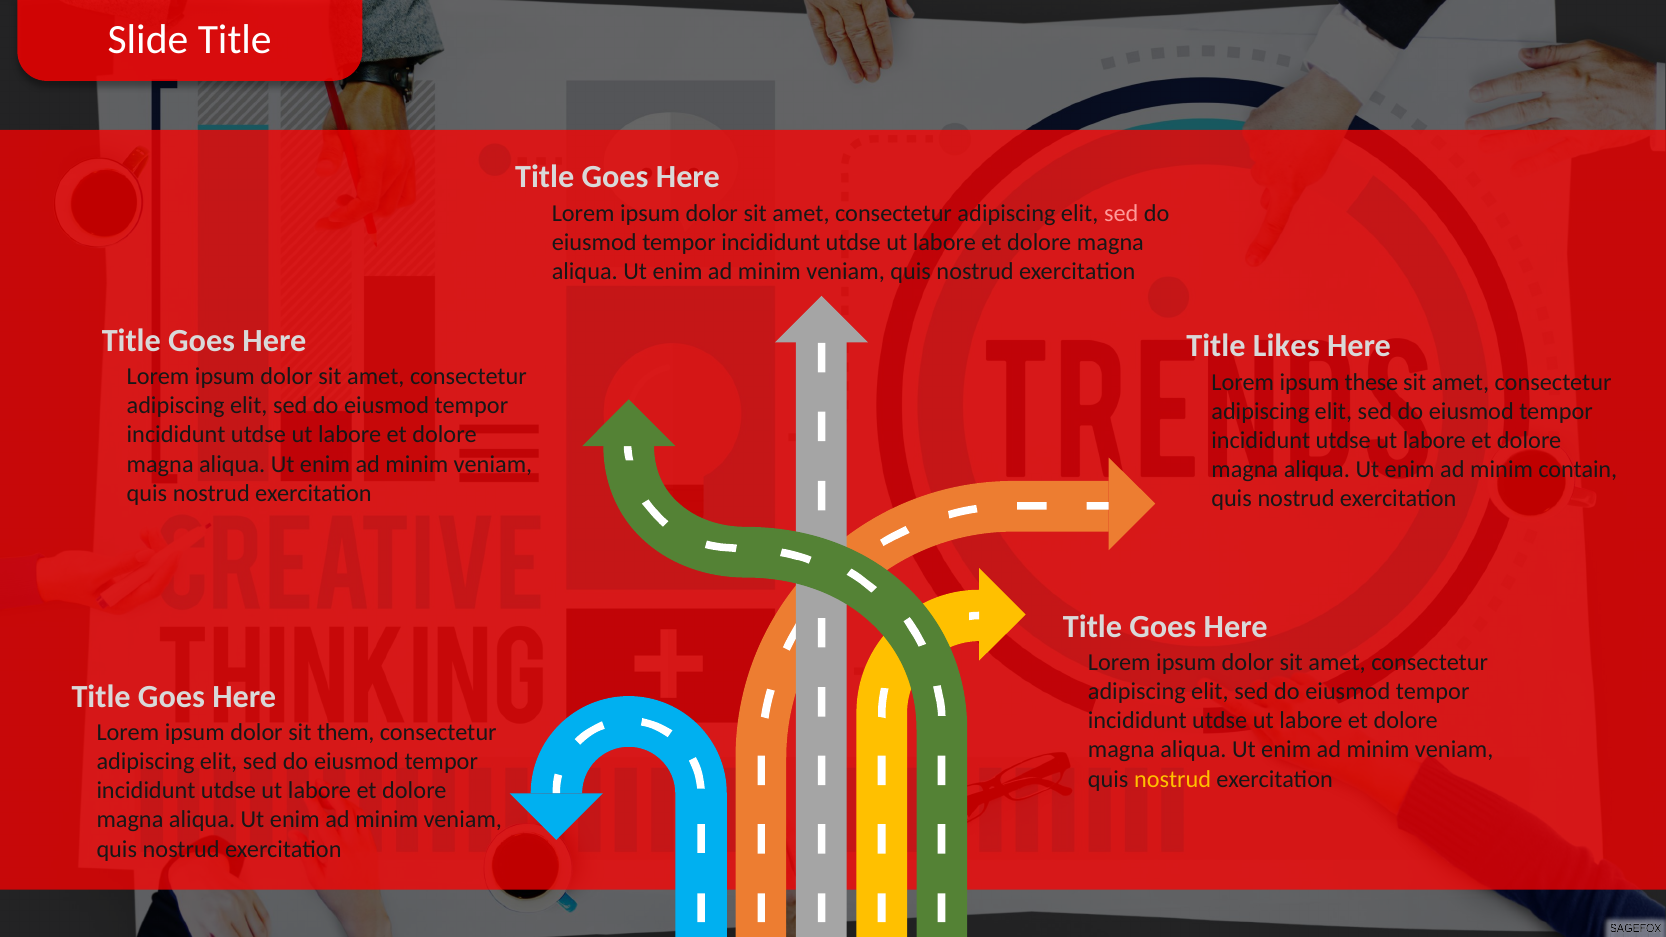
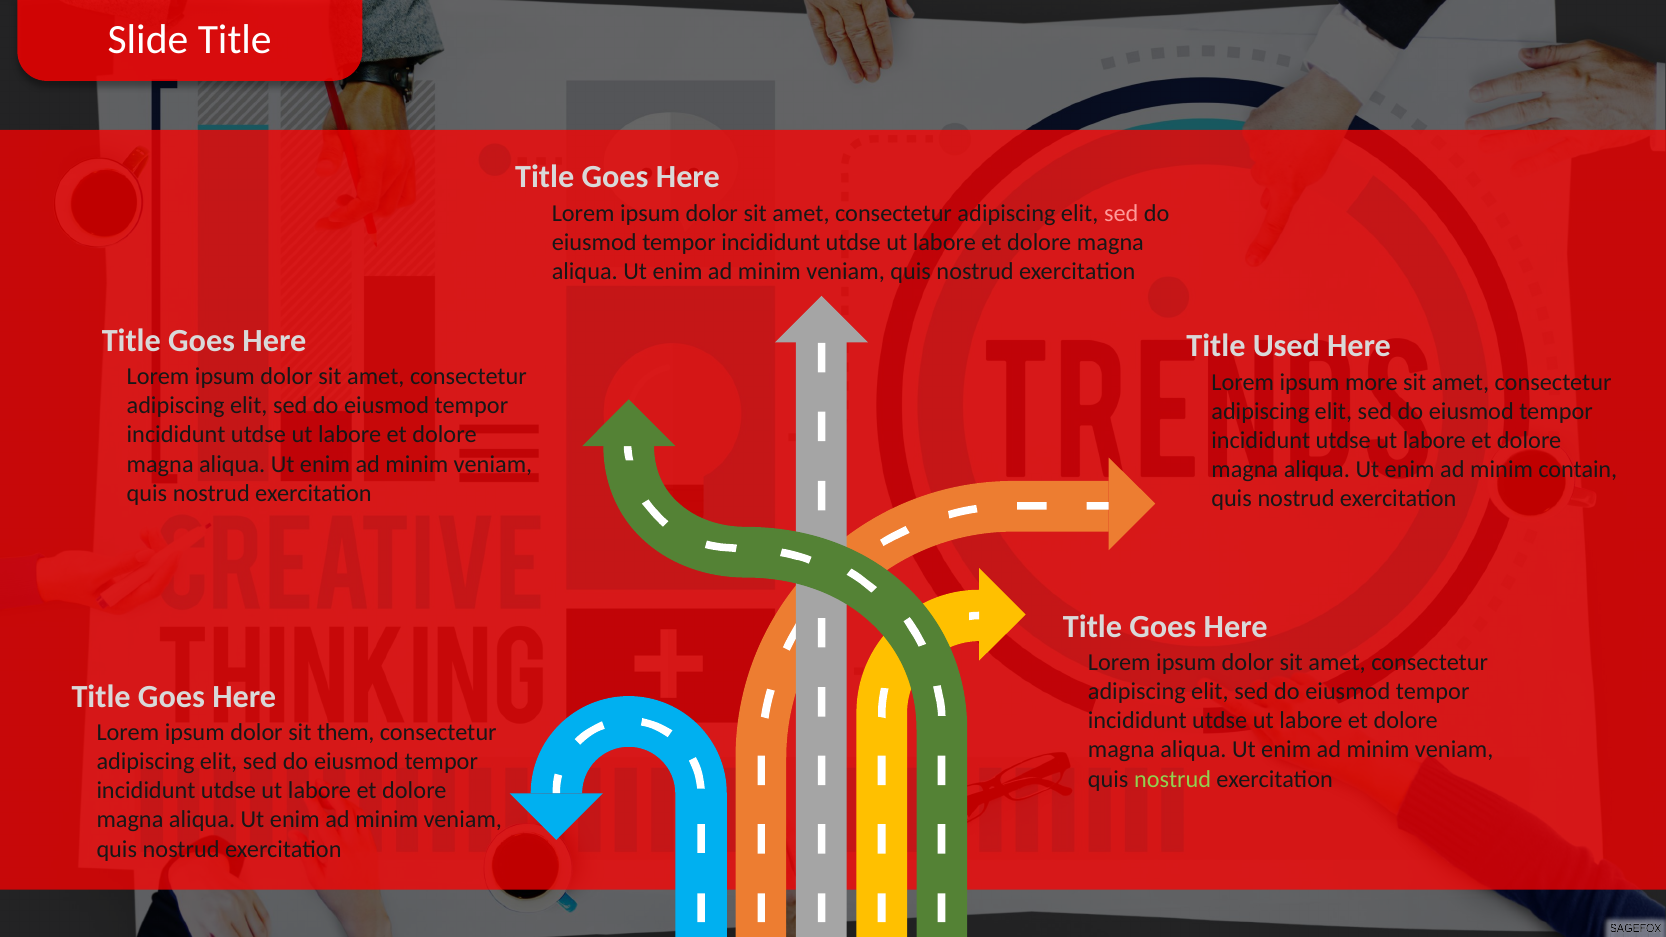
Likes: Likes -> Used
these: these -> more
nostrud at (1173, 779) colour: yellow -> light green
